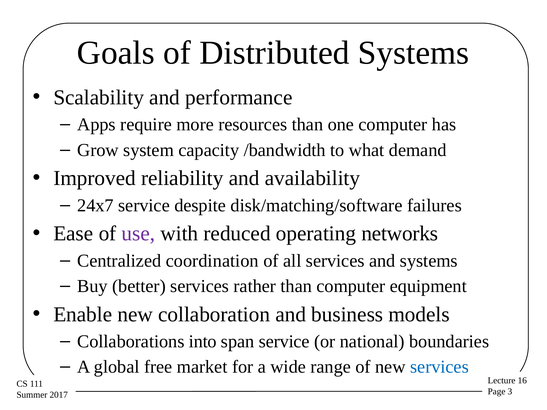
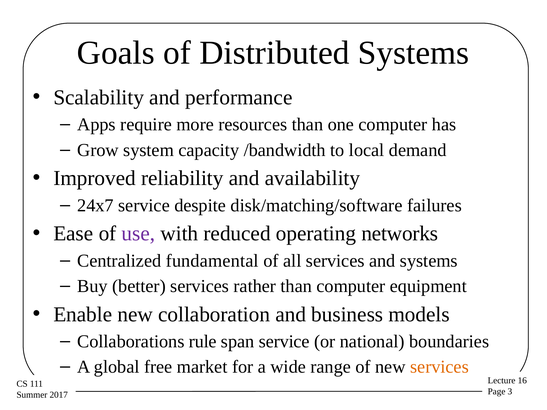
what: what -> local
coordination: coordination -> fundamental
into: into -> rule
services at (440, 367) colour: blue -> orange
